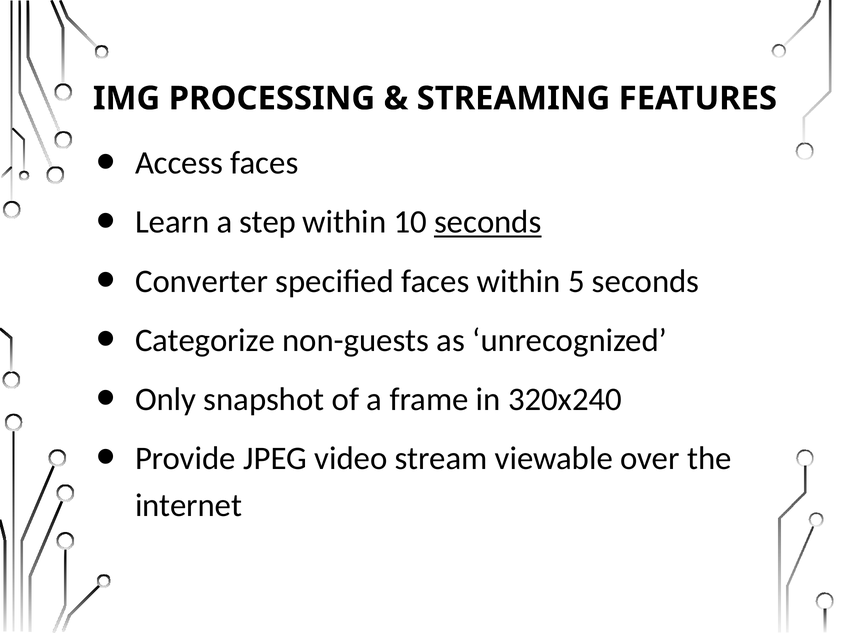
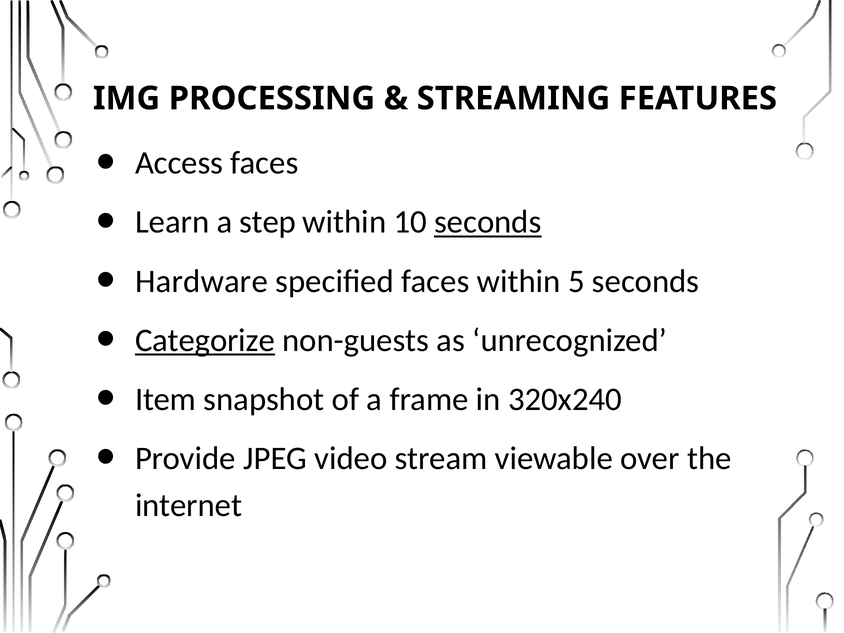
Converter: Converter -> Hardware
Categorize underline: none -> present
Only: Only -> Item
